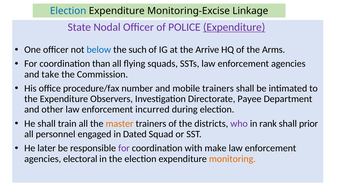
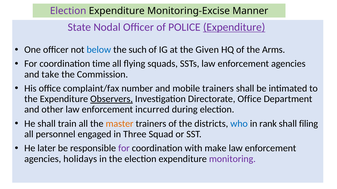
Election at (68, 11) colour: blue -> purple
Linkage: Linkage -> Manner
Arrive: Arrive -> Given
than: than -> time
procedure/fax: procedure/fax -> complaint/fax
Observers underline: none -> present
Directorate Payee: Payee -> Office
who colour: purple -> blue
prior: prior -> filing
Dated: Dated -> Three
electoral: electoral -> holidays
monitoring colour: orange -> purple
